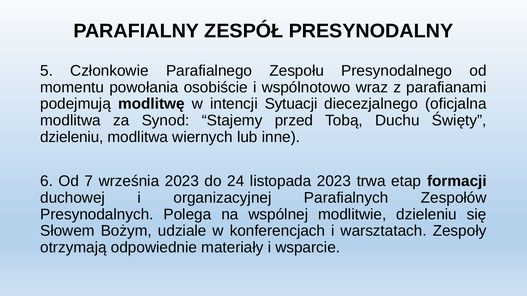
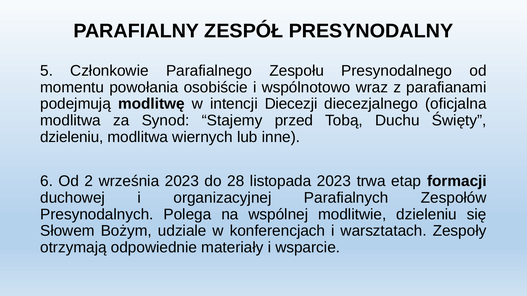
Sytuacji: Sytuacji -> Diecezji
7: 7 -> 2
24: 24 -> 28
